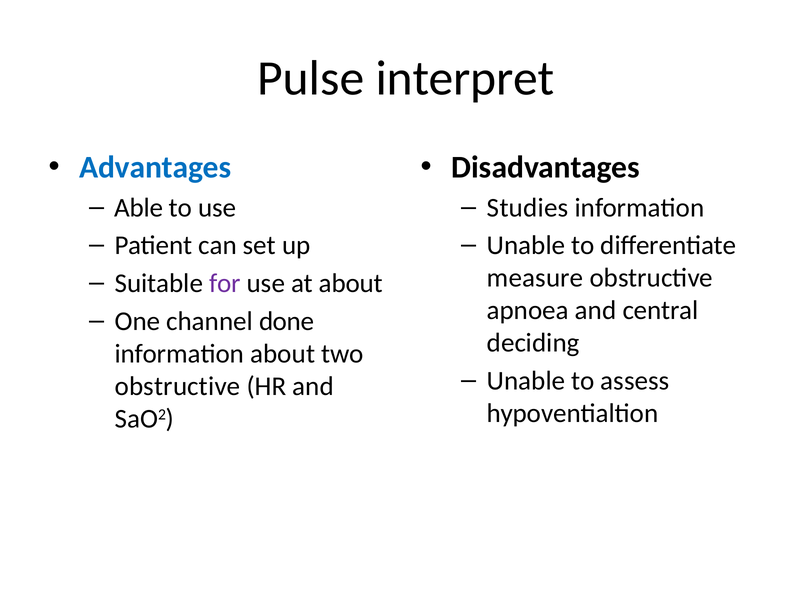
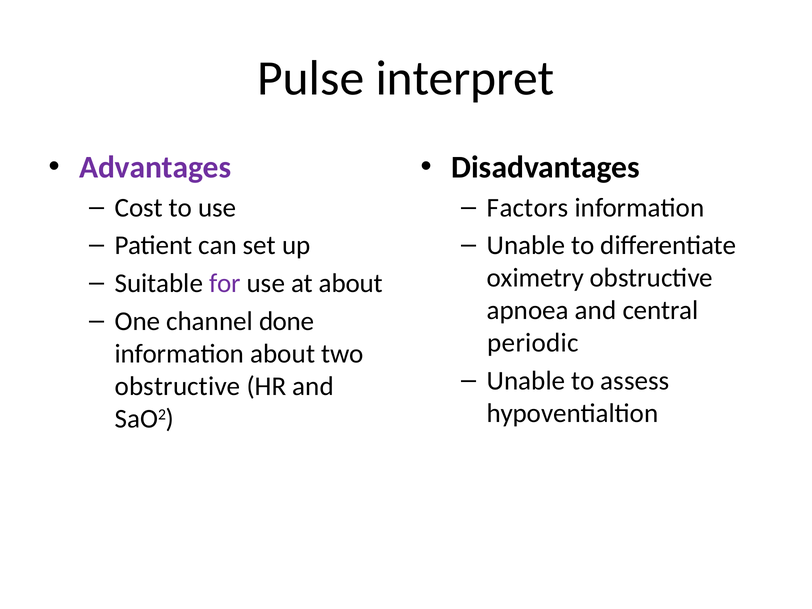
Advantages colour: blue -> purple
Able: Able -> Cost
Studies: Studies -> Factors
measure: measure -> oximetry
deciding: deciding -> periodic
